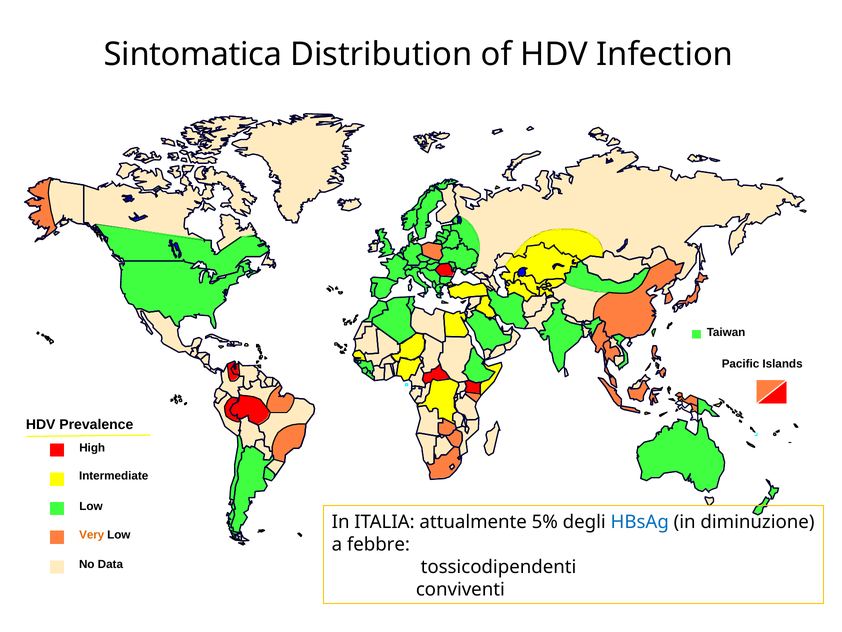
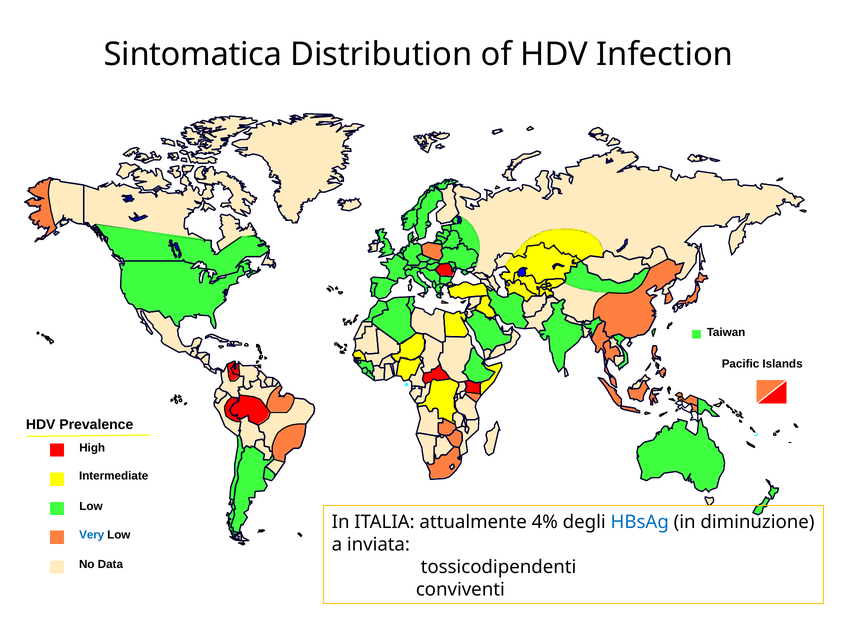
5%: 5% -> 4%
Very colour: orange -> blue
febbre: febbre -> inviata
